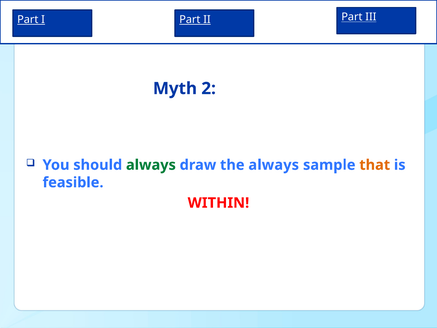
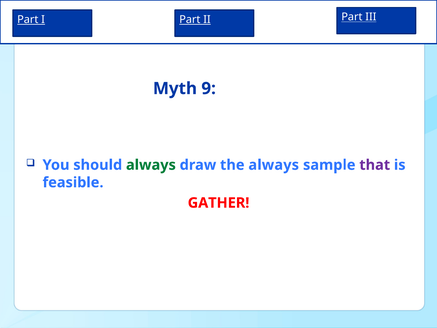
2: 2 -> 9
that colour: orange -> purple
WITHIN: WITHIN -> GATHER
